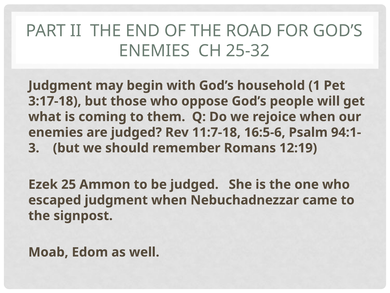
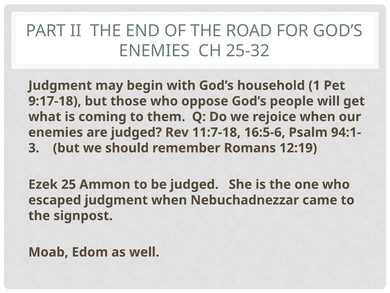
3:17-18: 3:17-18 -> 9:17-18
